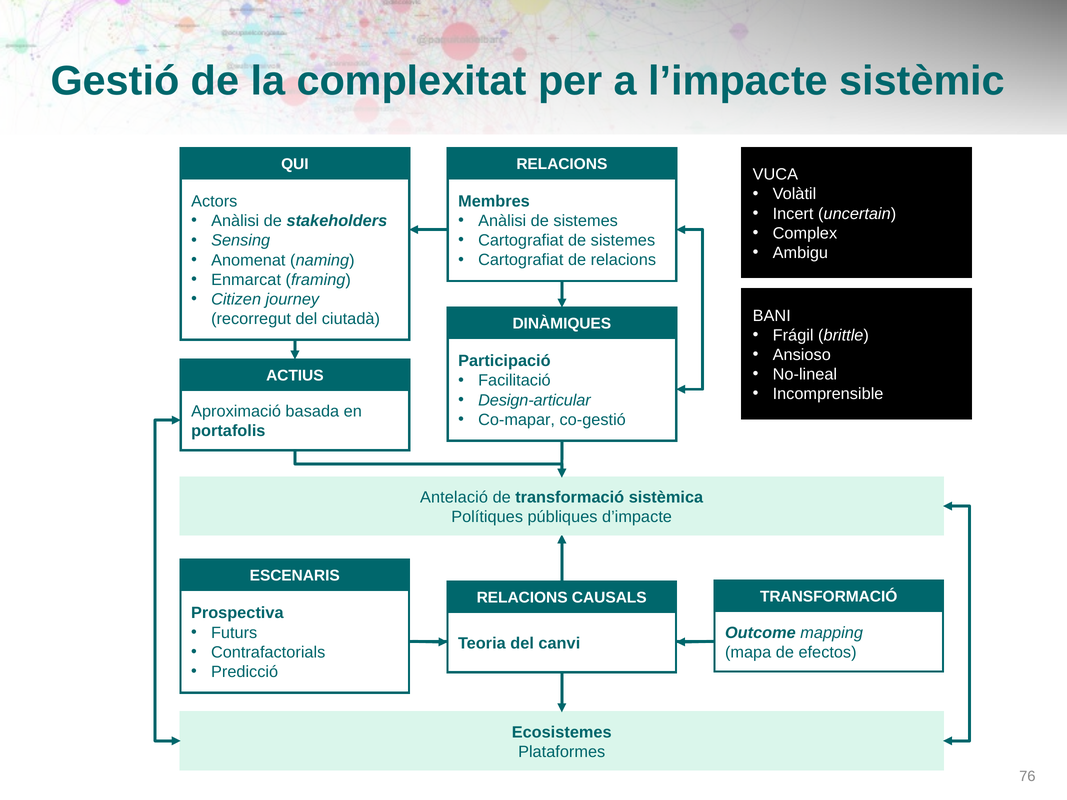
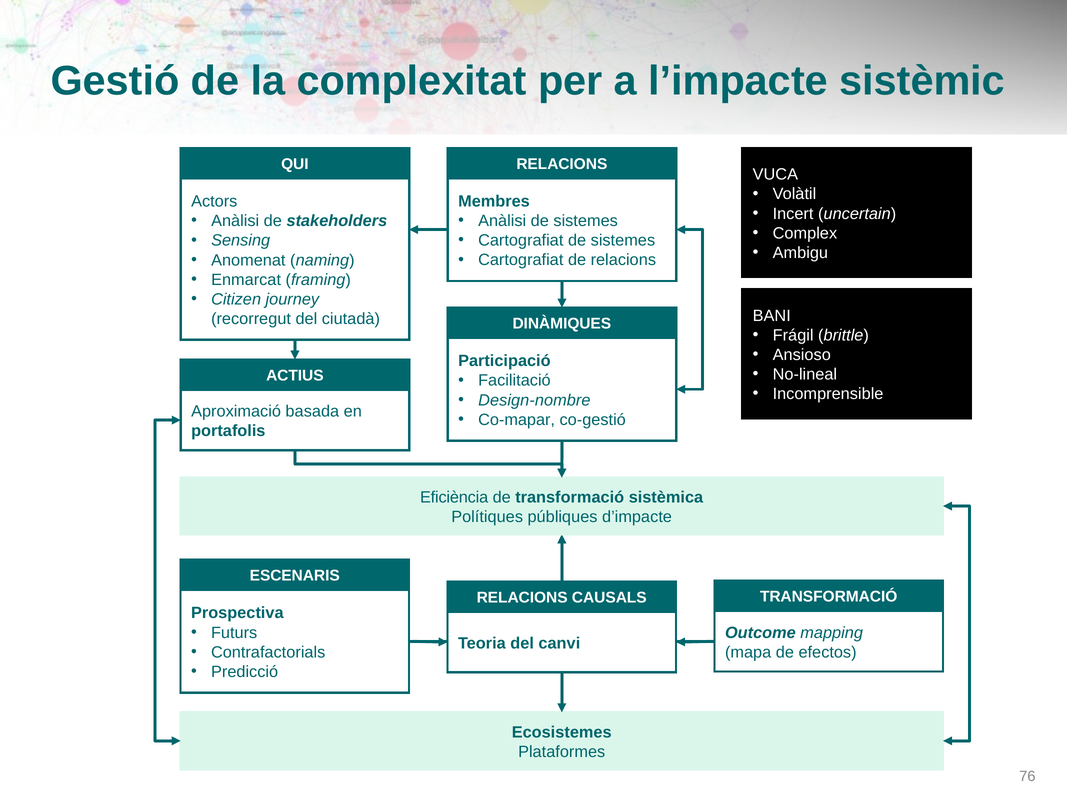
Design-articular: Design-articular -> Design-nombre
Antelació: Antelació -> Eficiència
